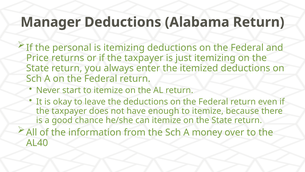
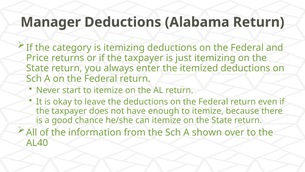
personal: personal -> category
money: money -> shown
